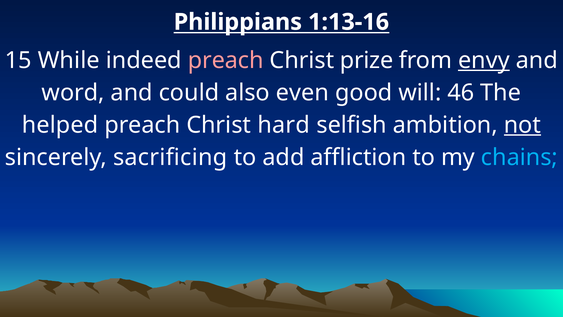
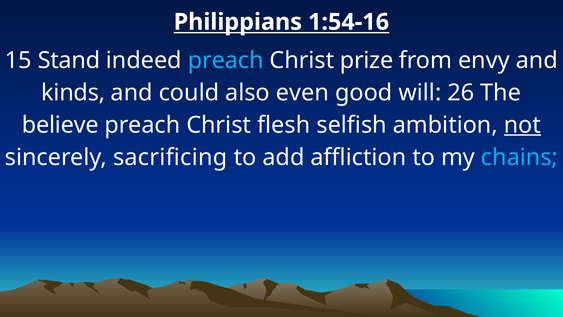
1:13-16: 1:13-16 -> 1:54-16
While: While -> Stand
preach at (226, 60) colour: pink -> light blue
envy underline: present -> none
word: word -> kinds
46: 46 -> 26
helped: helped -> believe
hard: hard -> flesh
